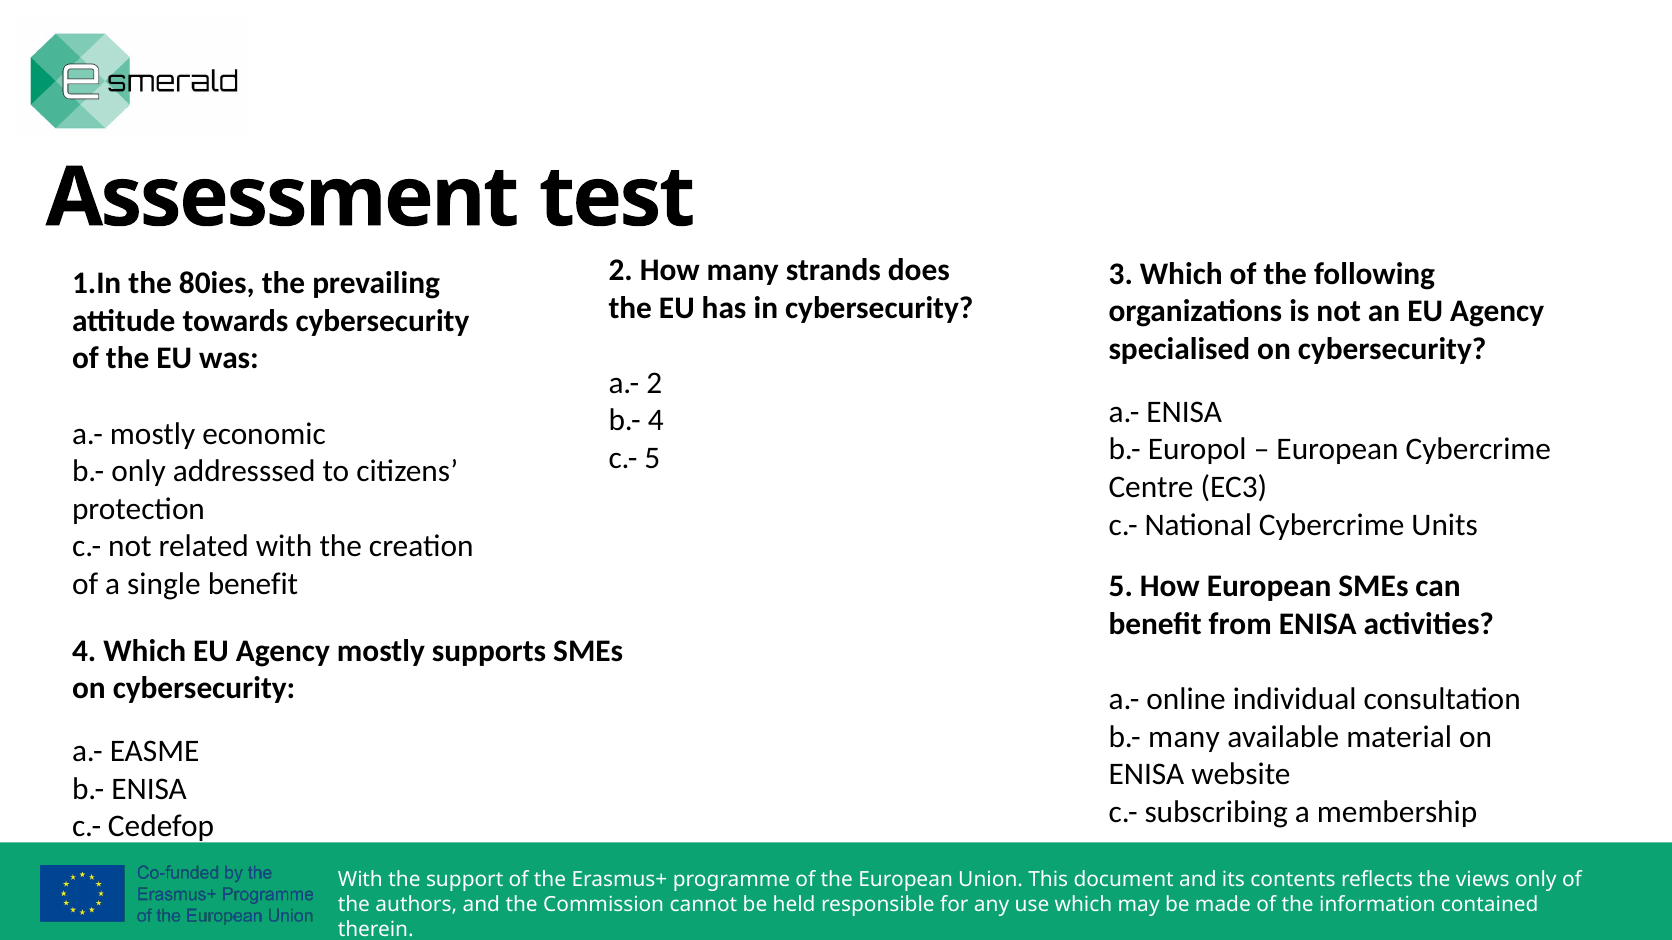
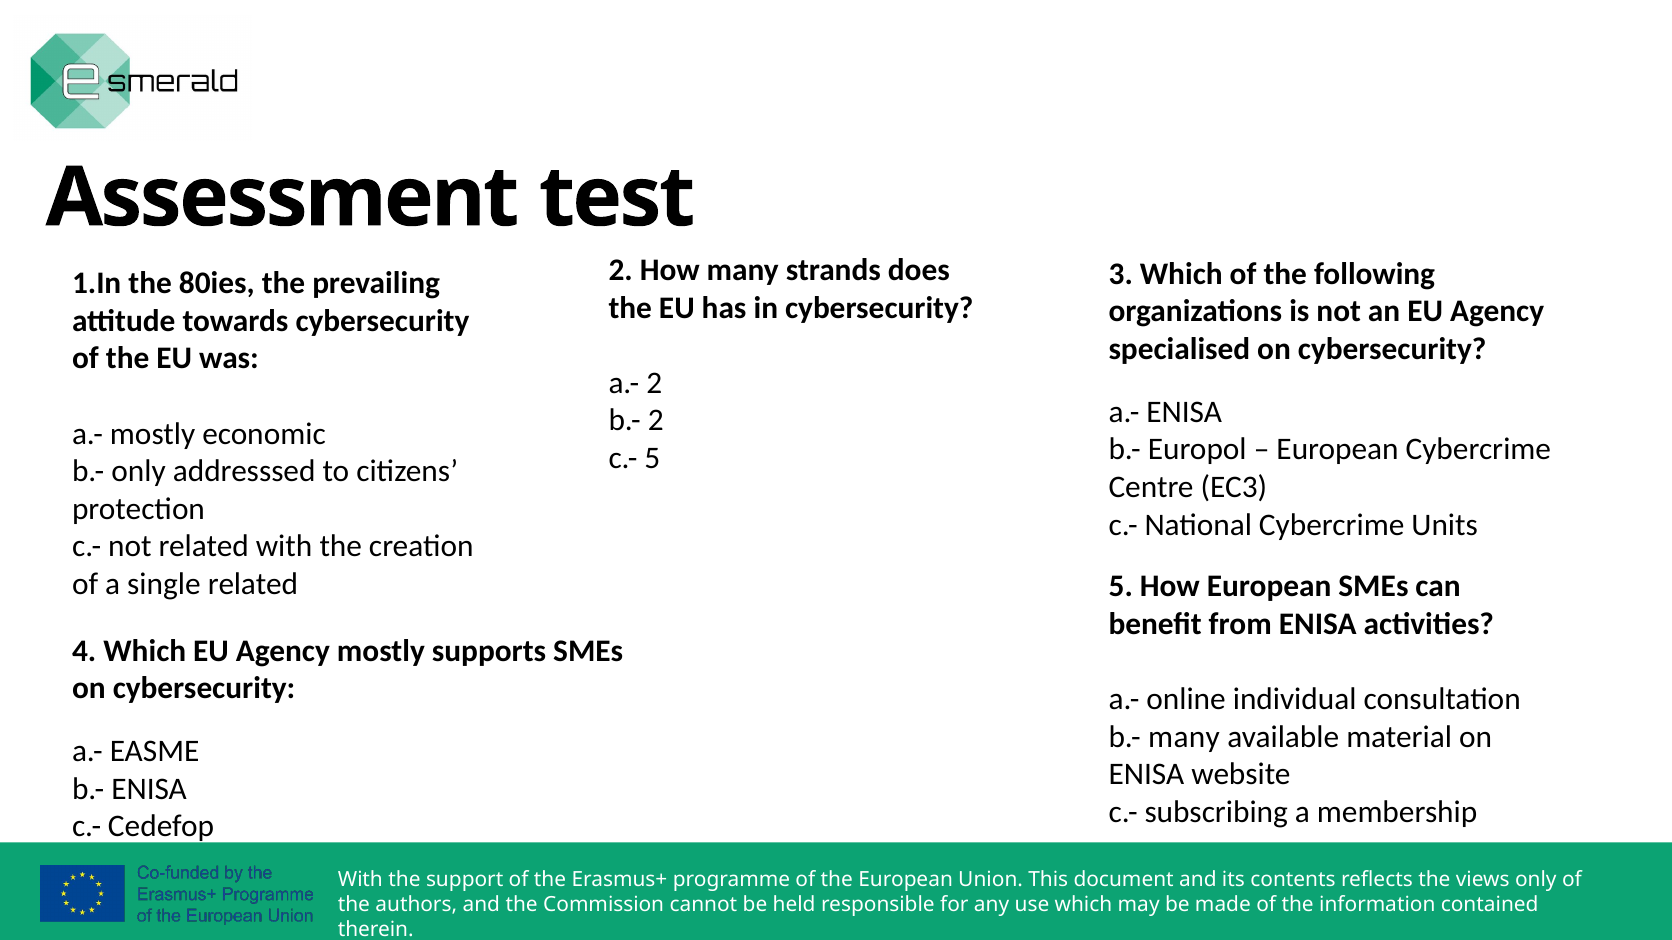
b.- 4: 4 -> 2
single benefit: benefit -> related
